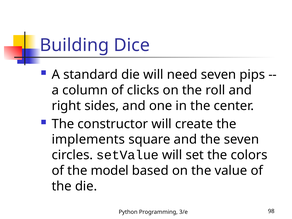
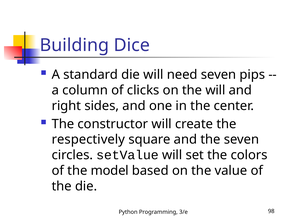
the roll: roll -> will
implements: implements -> respectively
